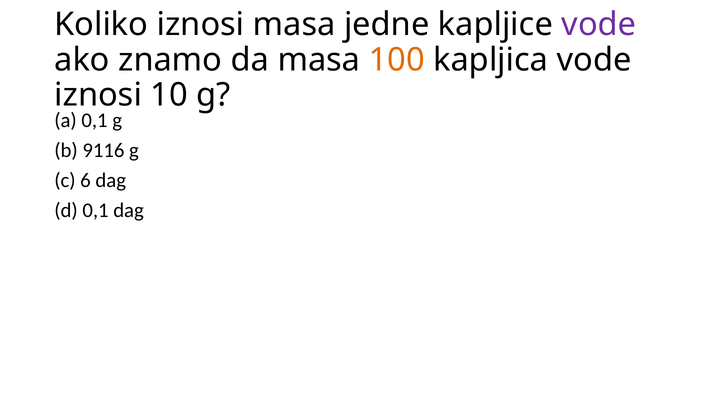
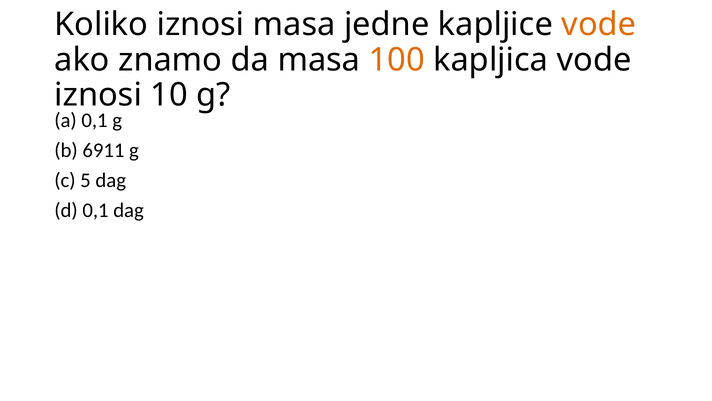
vode at (599, 25) colour: purple -> orange
9116: 9116 -> 6911
6: 6 -> 5
